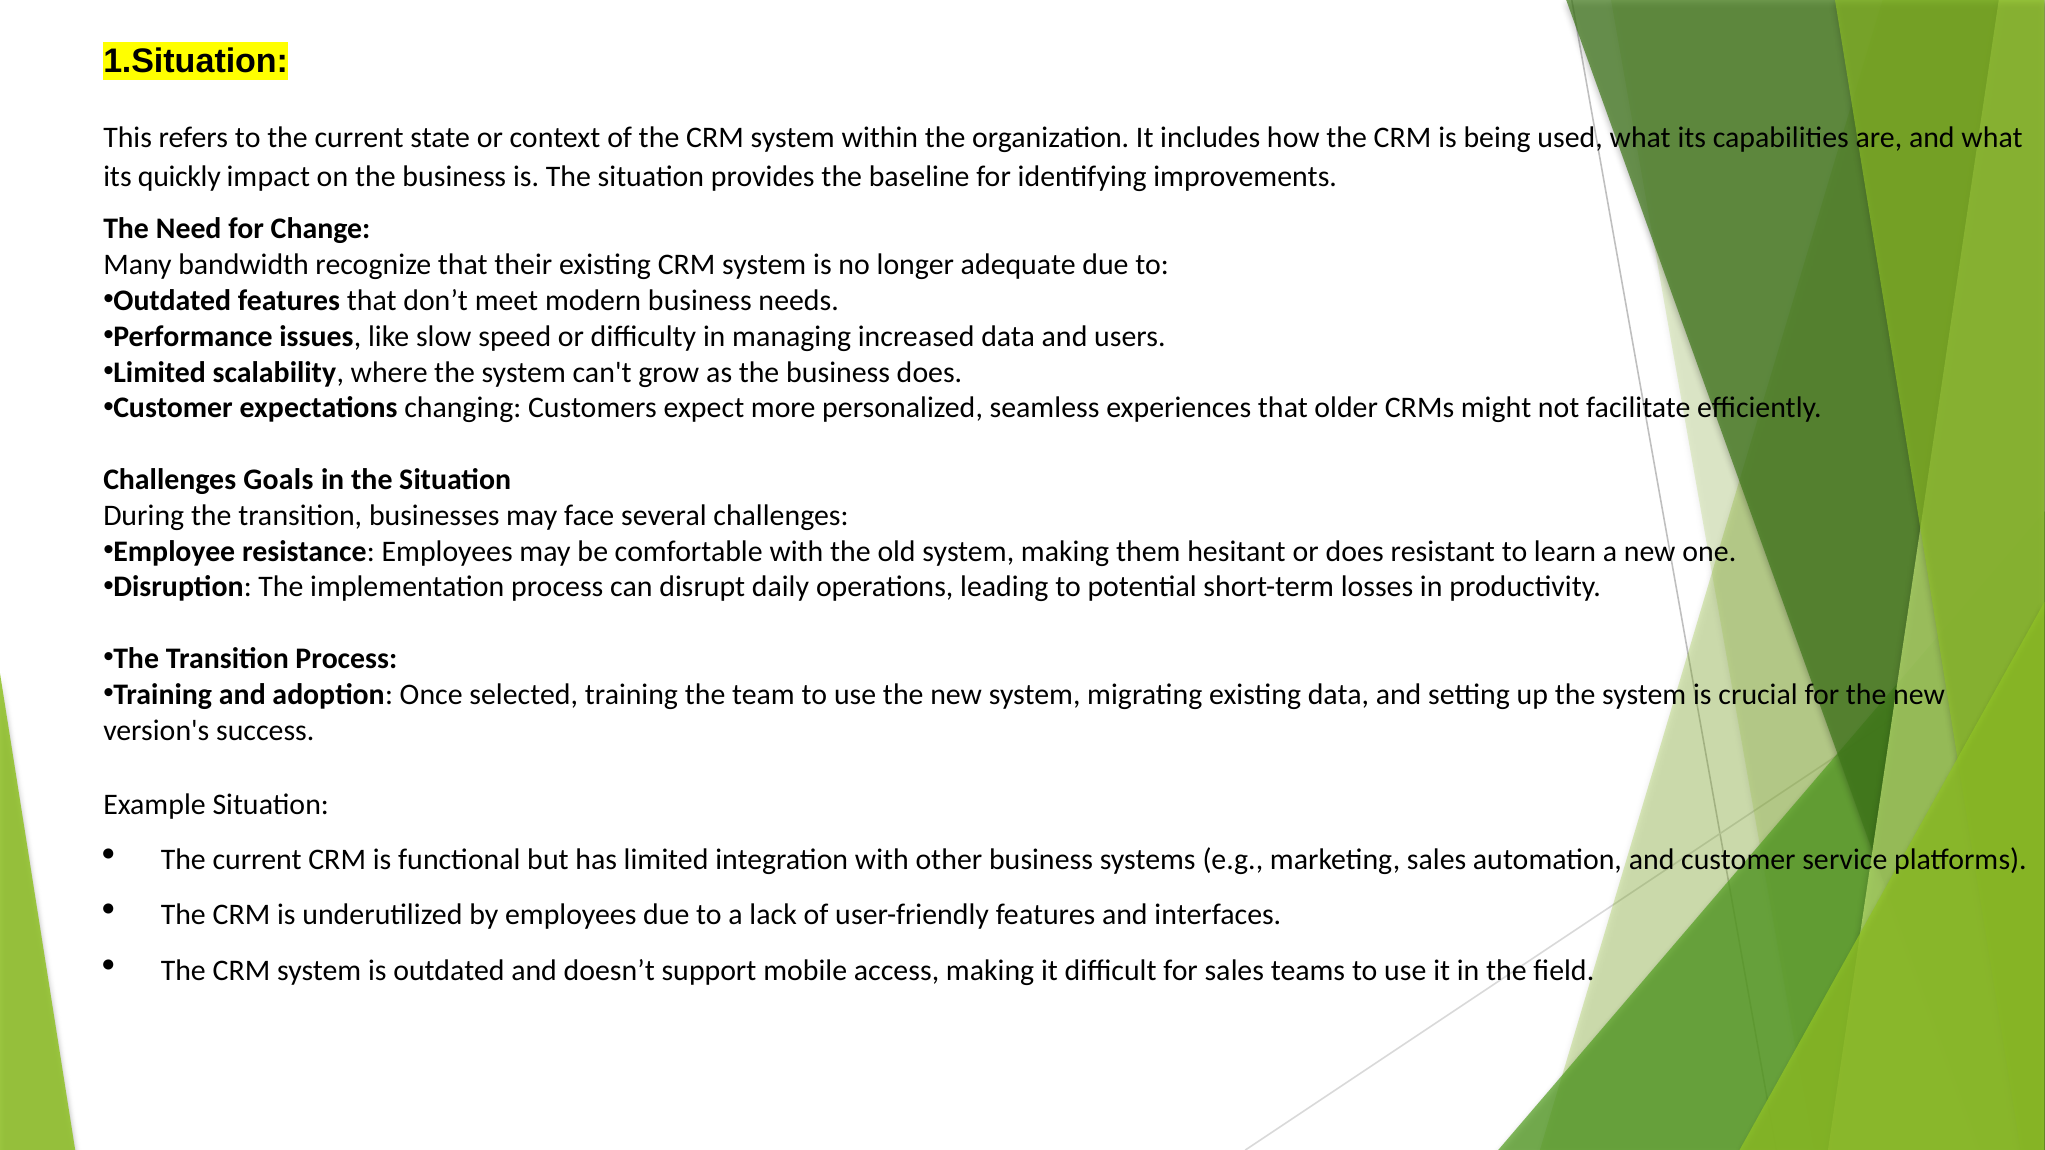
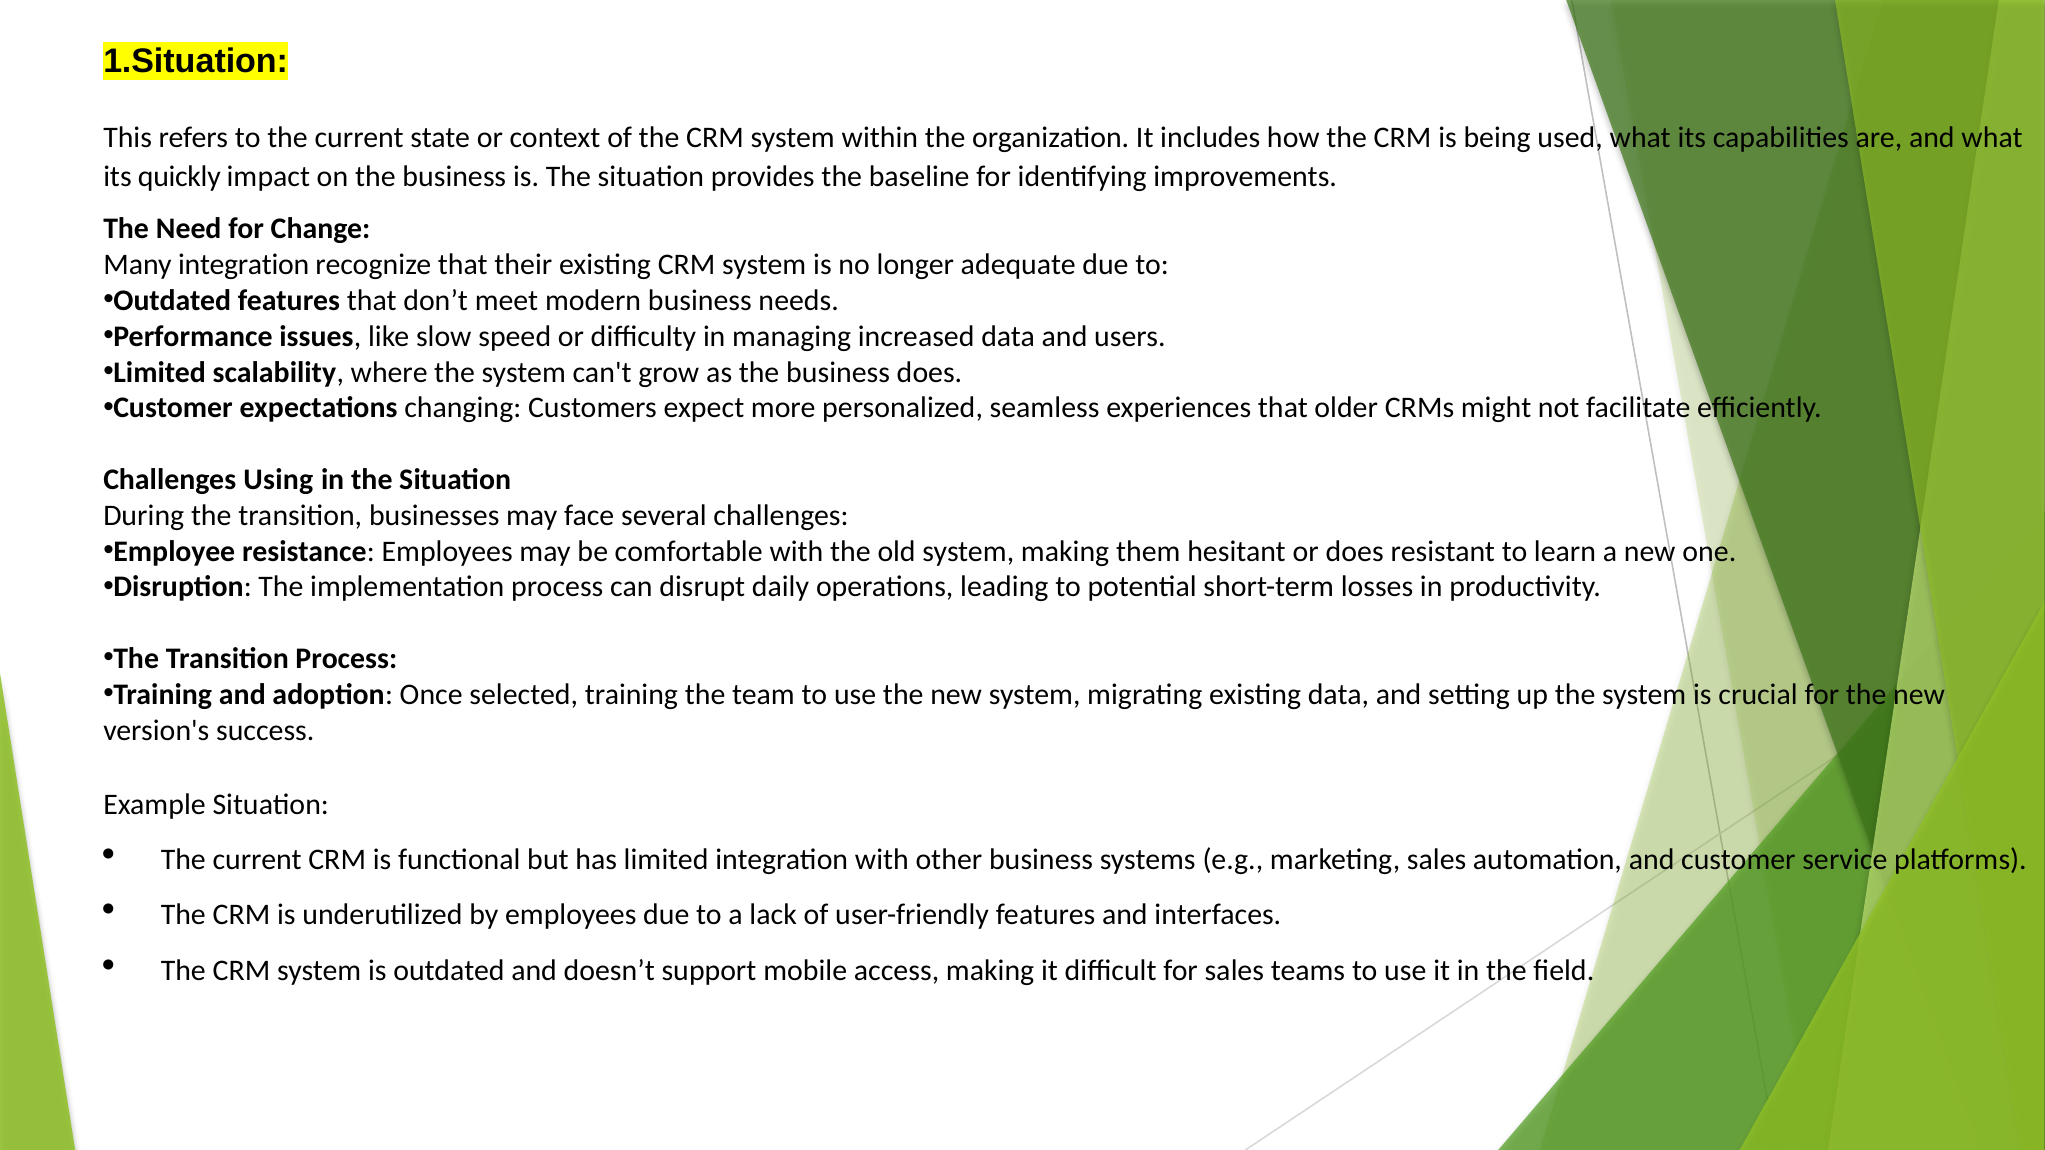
Many bandwidth: bandwidth -> integration
Goals: Goals -> Using
